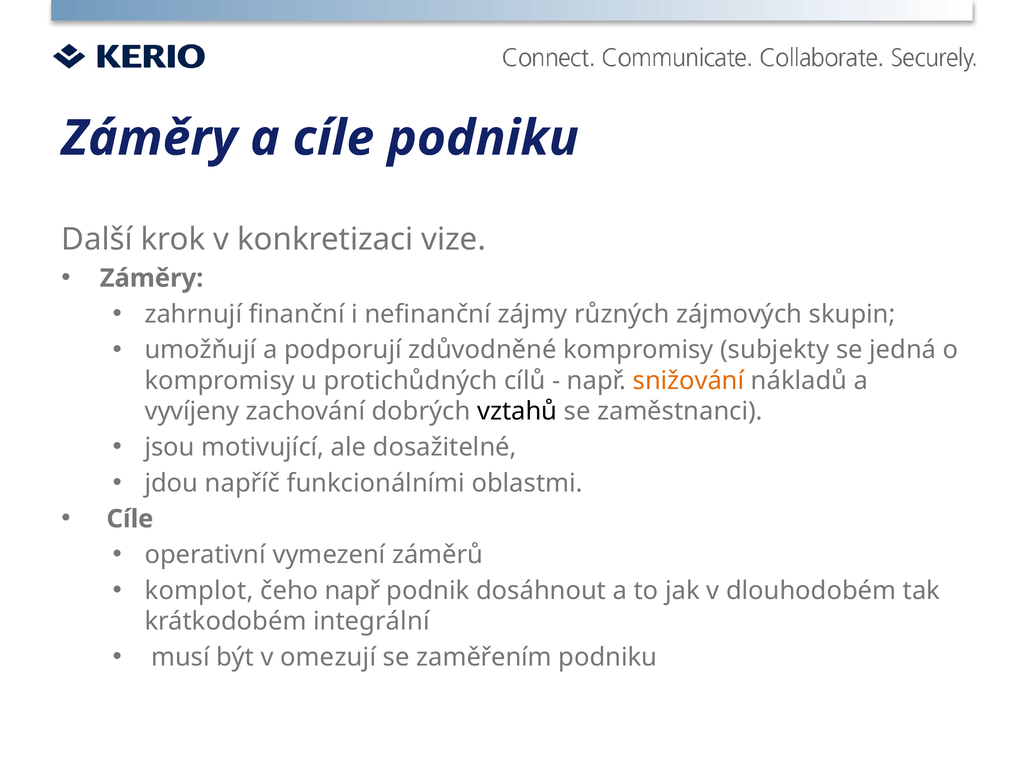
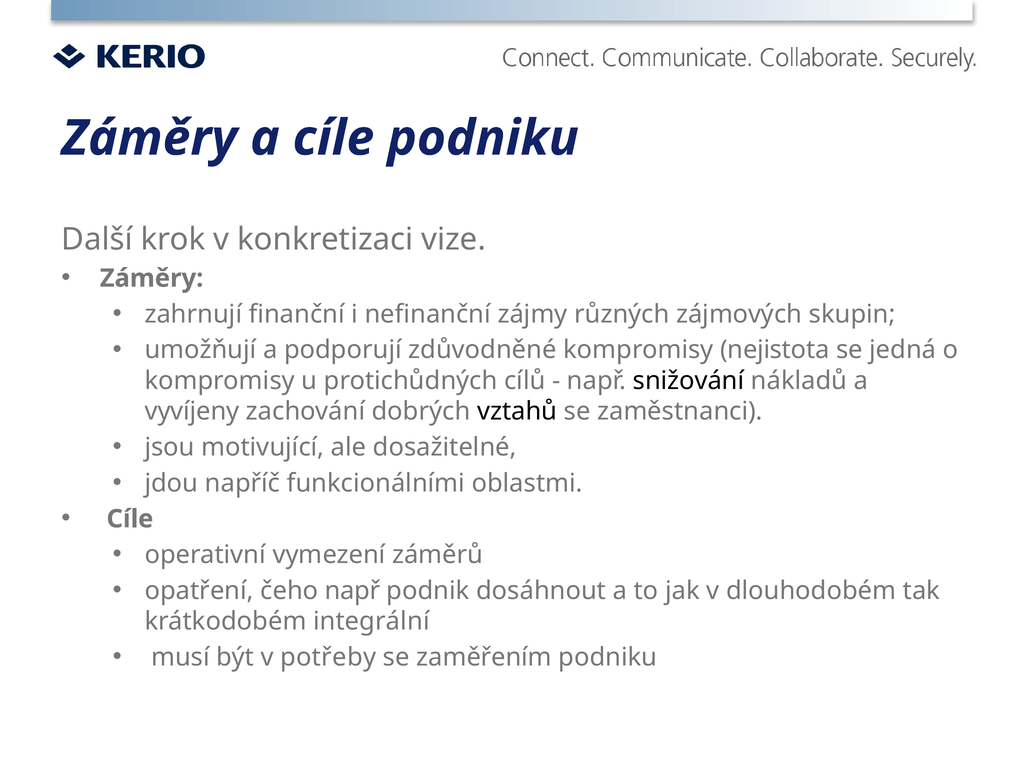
subjekty: subjekty -> nejistota
snižování colour: orange -> black
komplot: komplot -> opatření
omezují: omezují -> potřeby
